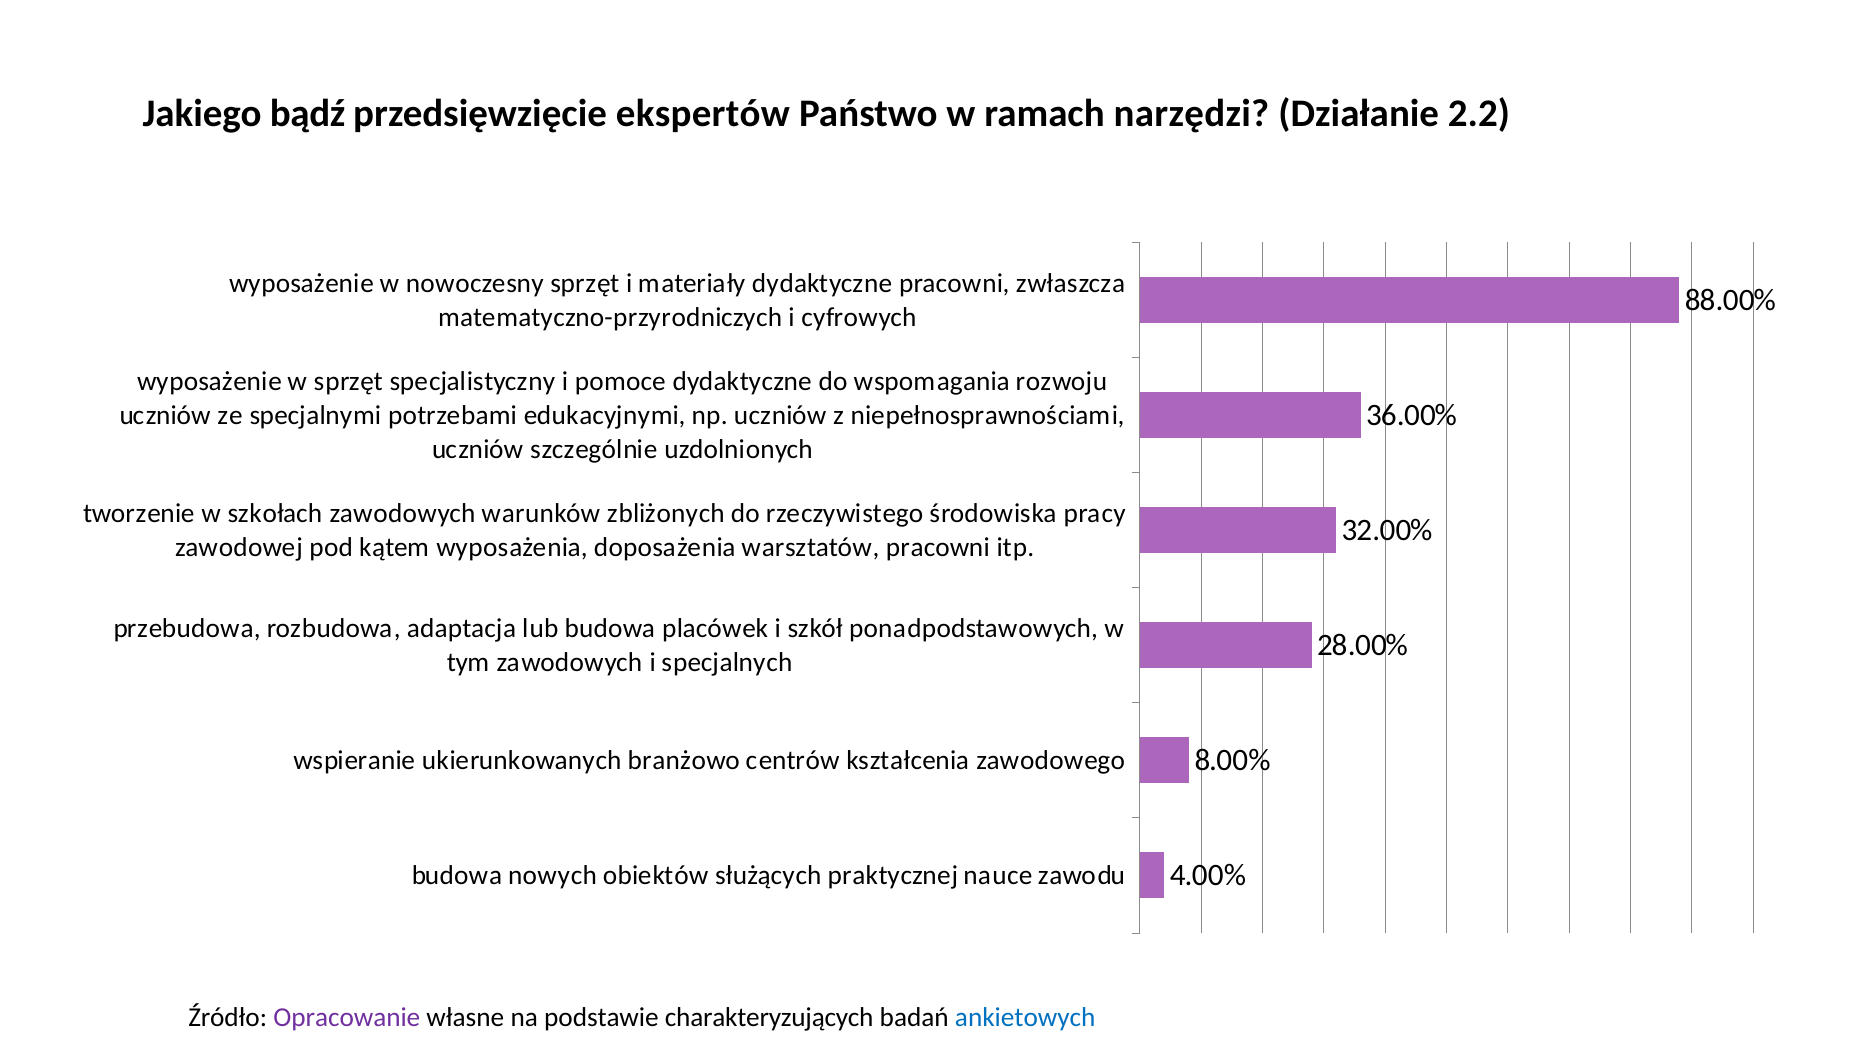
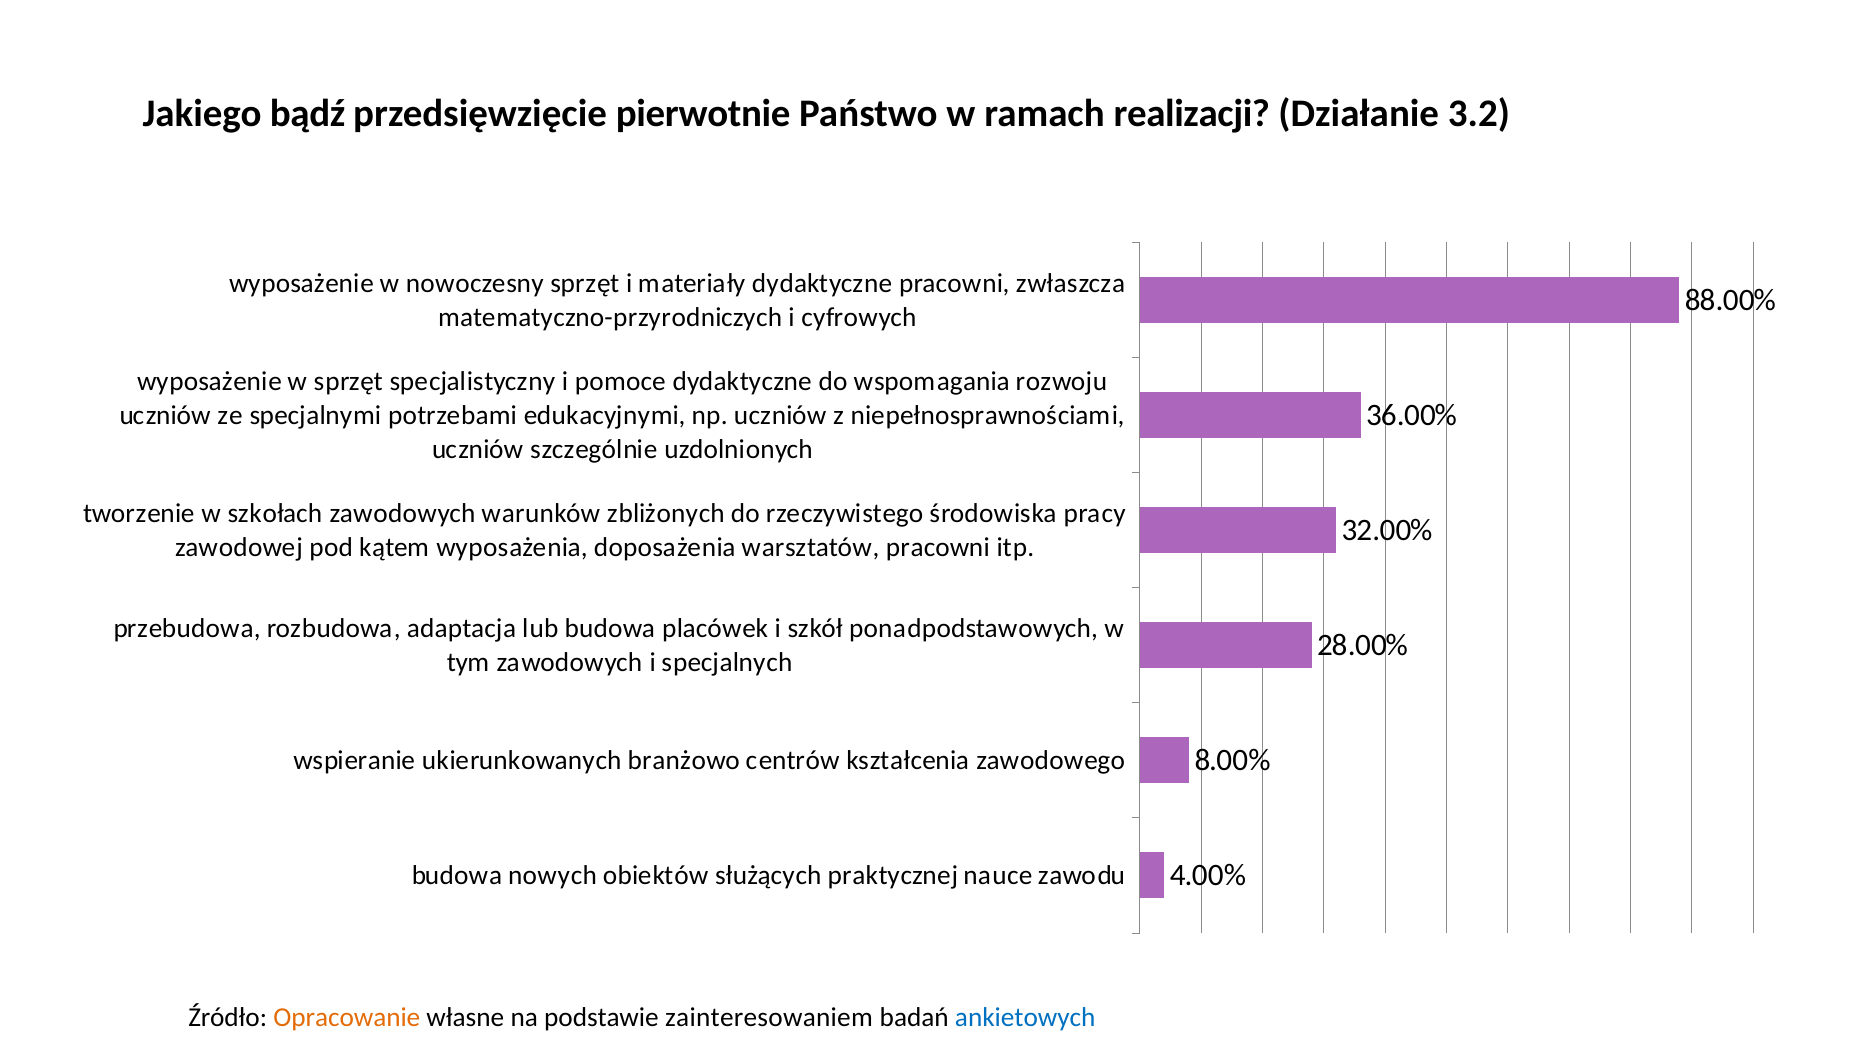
ekspertów: ekspertów -> pierwotnie
narzędzi: narzędzi -> realizacji
2.2: 2.2 -> 3.2
Opracowanie colour: purple -> orange
charakteryzujących: charakteryzujących -> zainteresowaniem
